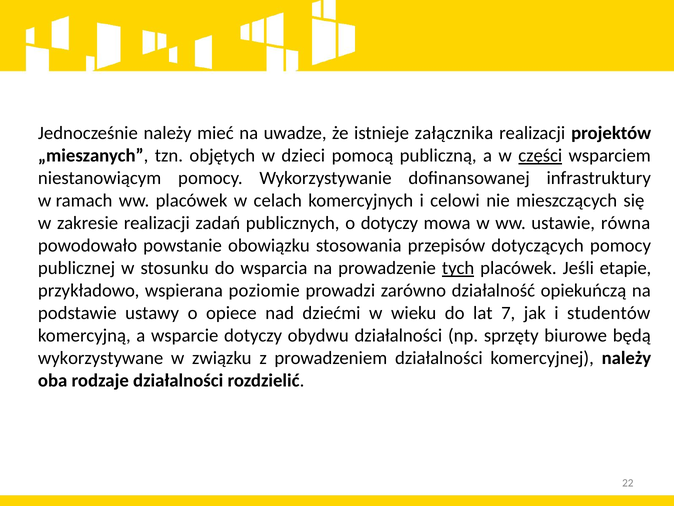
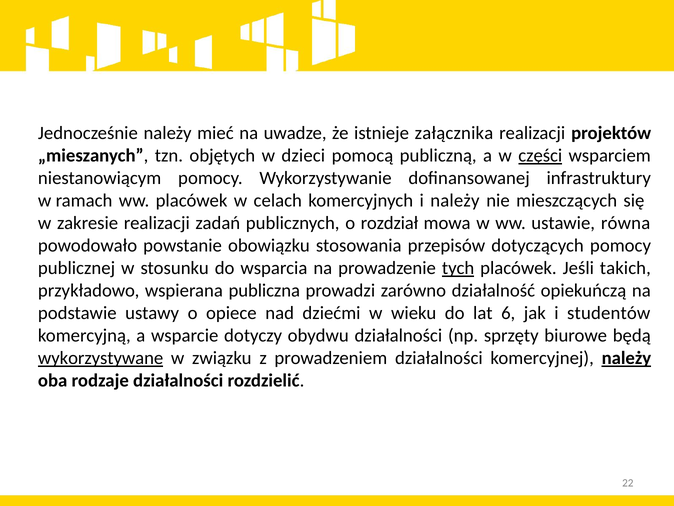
i celowi: celowi -> należy
o dotyczy: dotyczy -> rozdział
etapie: etapie -> takich
poziomie: poziomie -> publiczna
7: 7 -> 6
wykorzystywane underline: none -> present
należy at (626, 358) underline: none -> present
